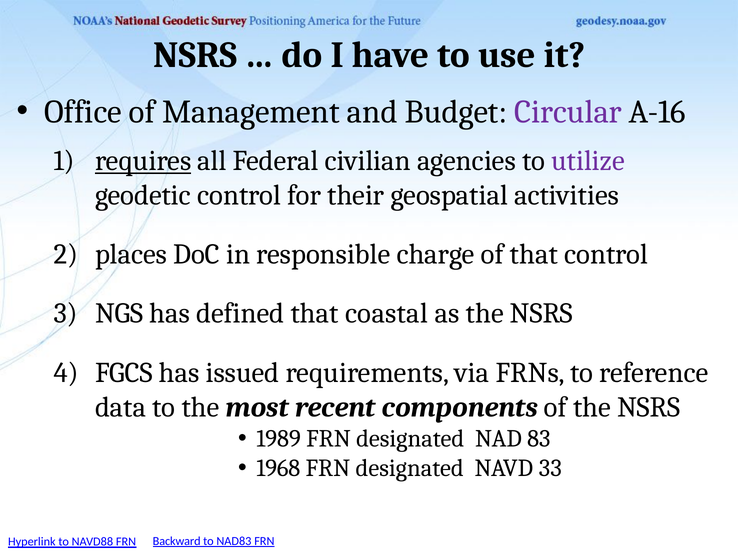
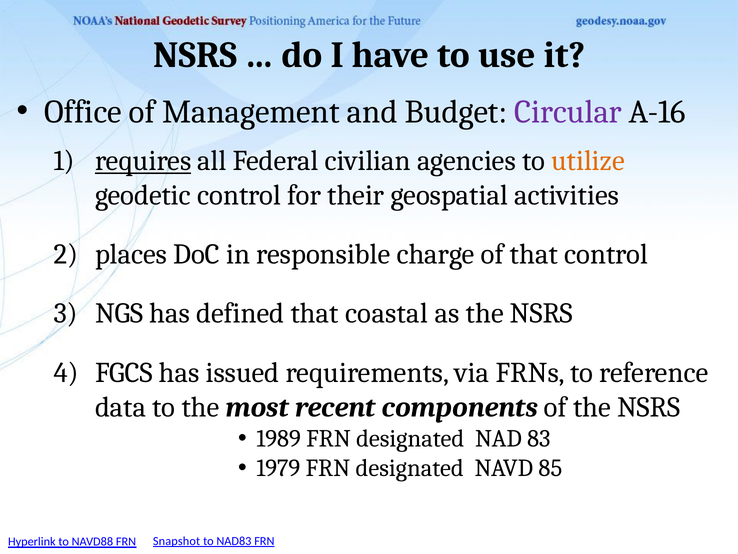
utilize colour: purple -> orange
1968: 1968 -> 1979
33: 33 -> 85
Backward: Backward -> Snapshot
